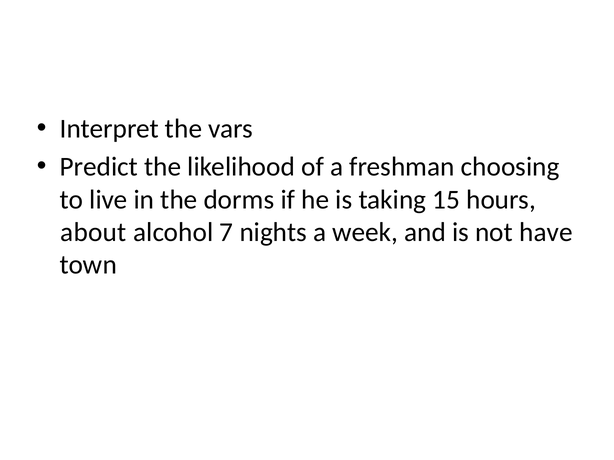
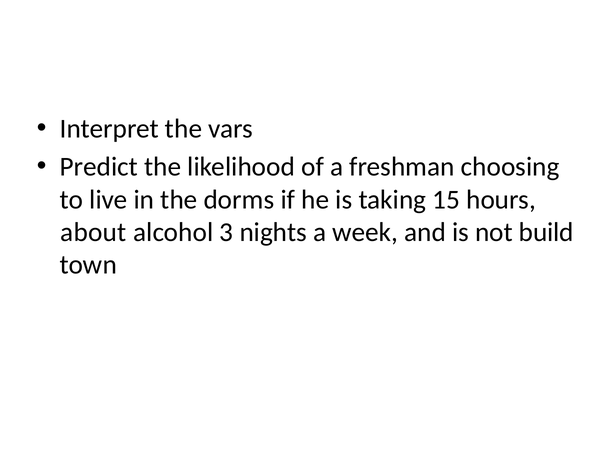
7: 7 -> 3
have: have -> build
